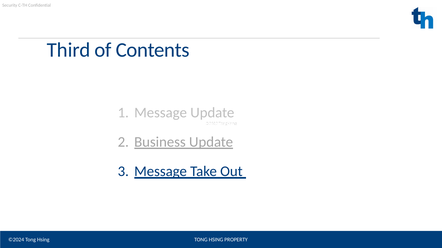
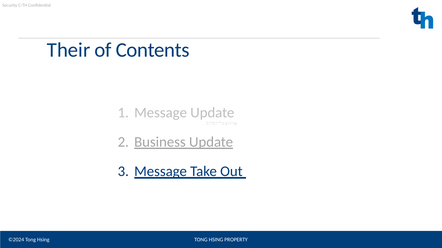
Third: Third -> Their
